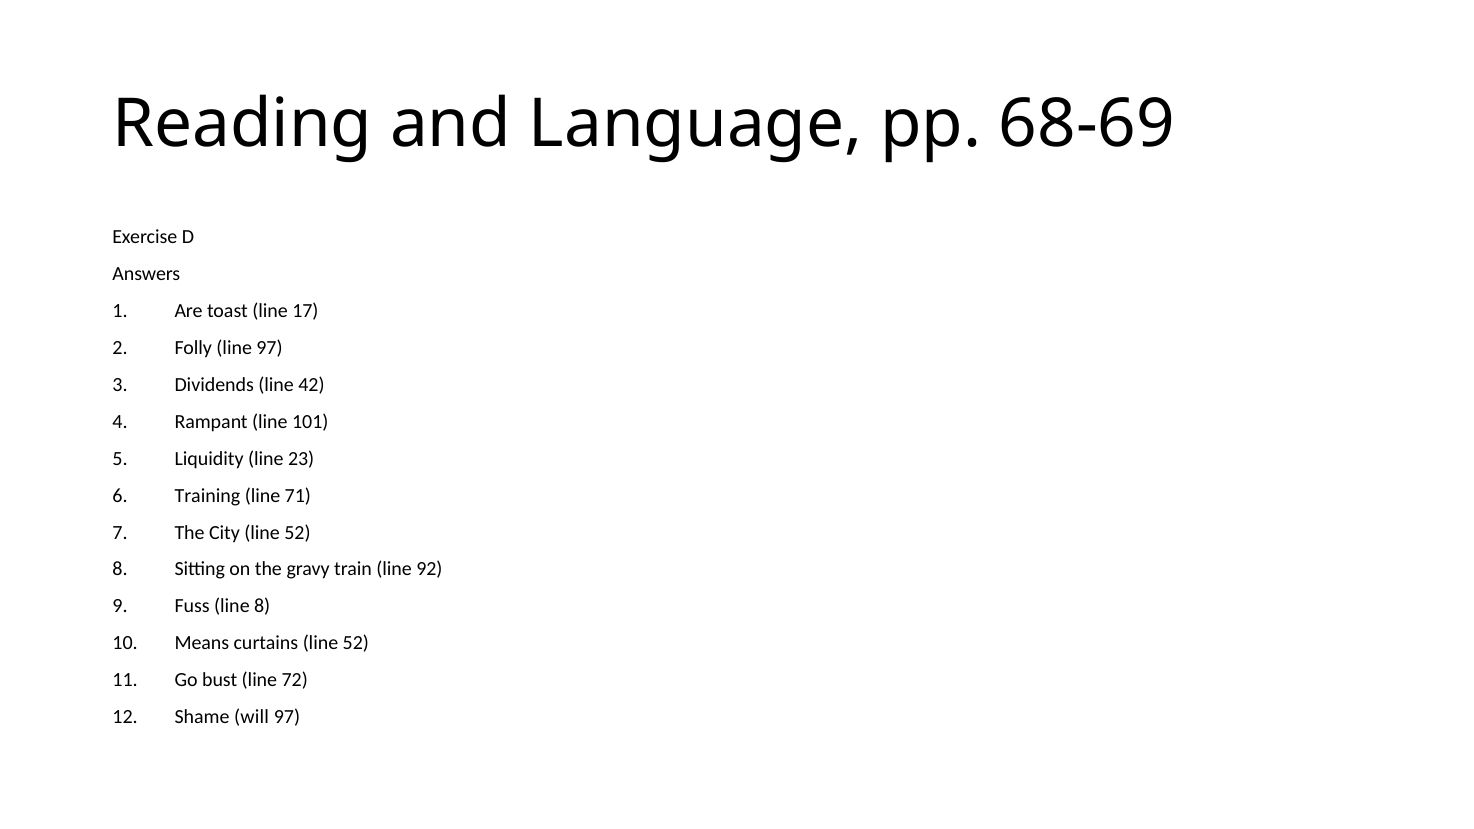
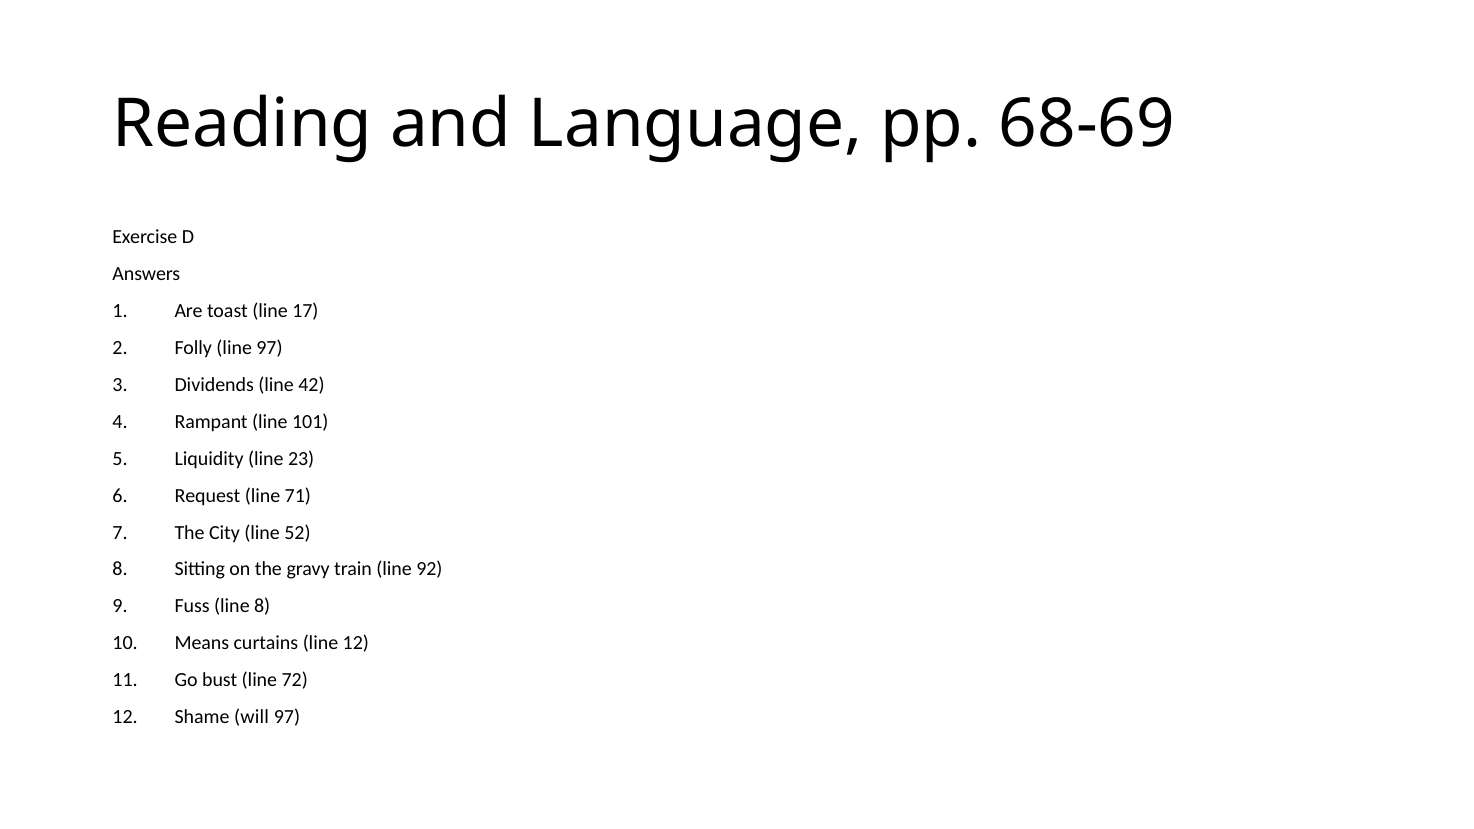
Training: Training -> Request
curtains line 52: 52 -> 12
